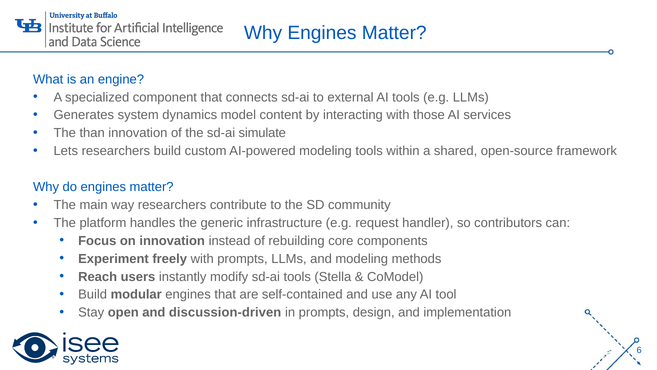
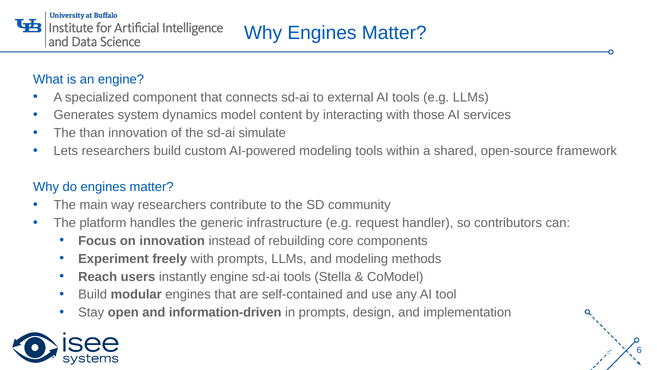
instantly modify: modify -> engine
discussion-driven: discussion-driven -> information-driven
